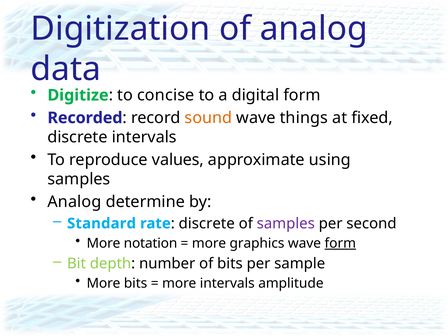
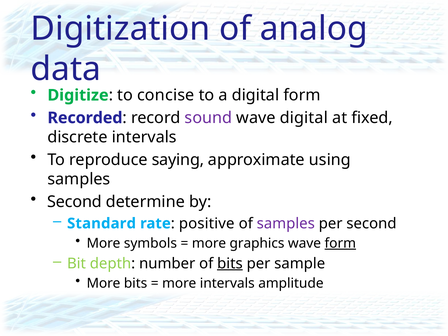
sound colour: orange -> purple
wave things: things -> digital
values: values -> saying
Analog at (74, 202): Analog -> Second
discrete at (207, 223): discrete -> positive
notation: notation -> symbols
bits at (230, 264) underline: none -> present
